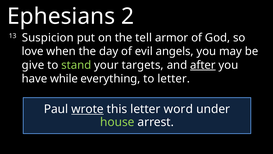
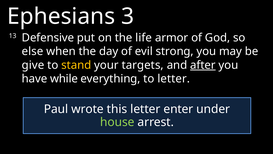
2: 2 -> 3
Suspicion: Suspicion -> Defensive
tell: tell -> life
love: love -> else
angels: angels -> strong
stand colour: light green -> yellow
wrote underline: present -> none
word: word -> enter
